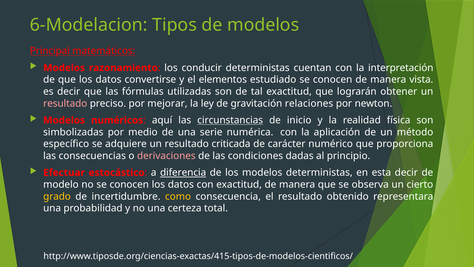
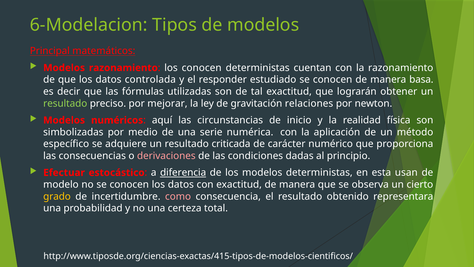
los conducir: conducir -> conocen
la interpretación: interpretación -> razonamiento
convertirse: convertirse -> controlada
elementos: elementos -> responder
vista: vista -> basa
resultado at (65, 103) colour: pink -> light green
circunstancias underline: present -> none
esta decir: decir -> usan
como colour: yellow -> pink
